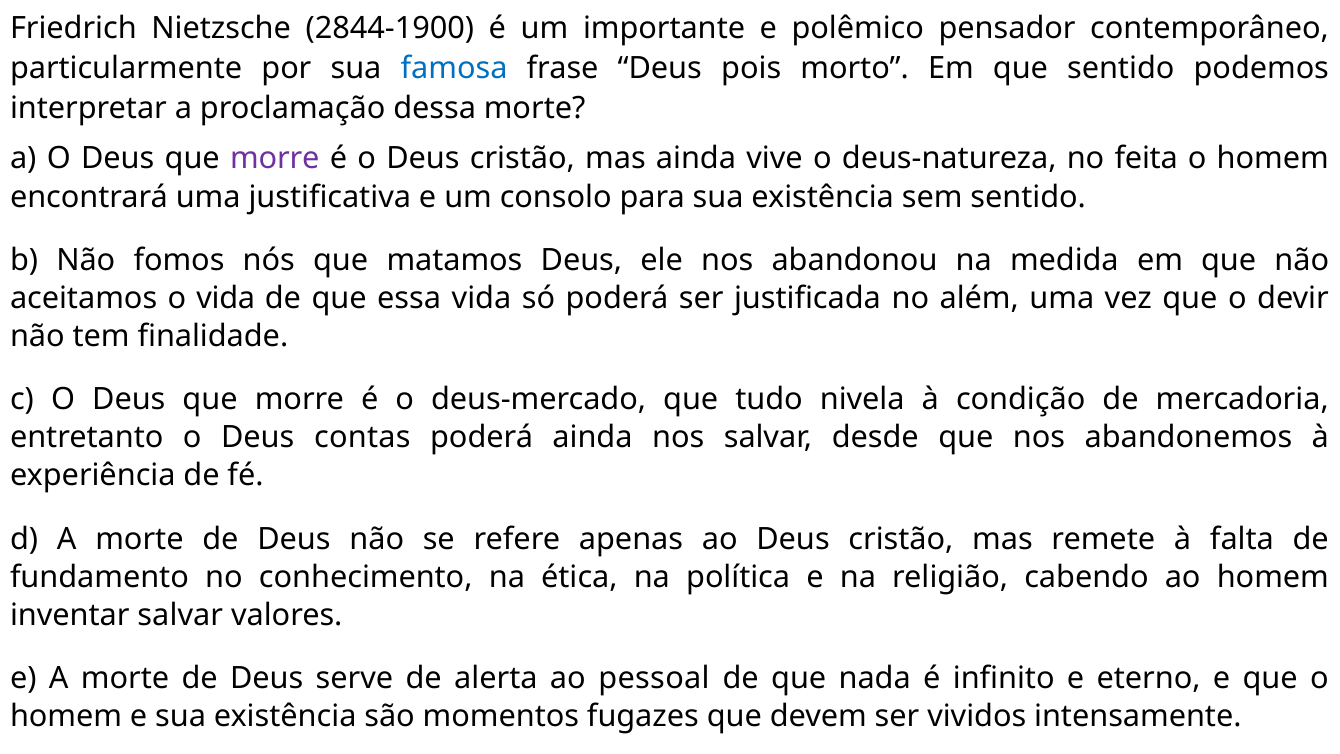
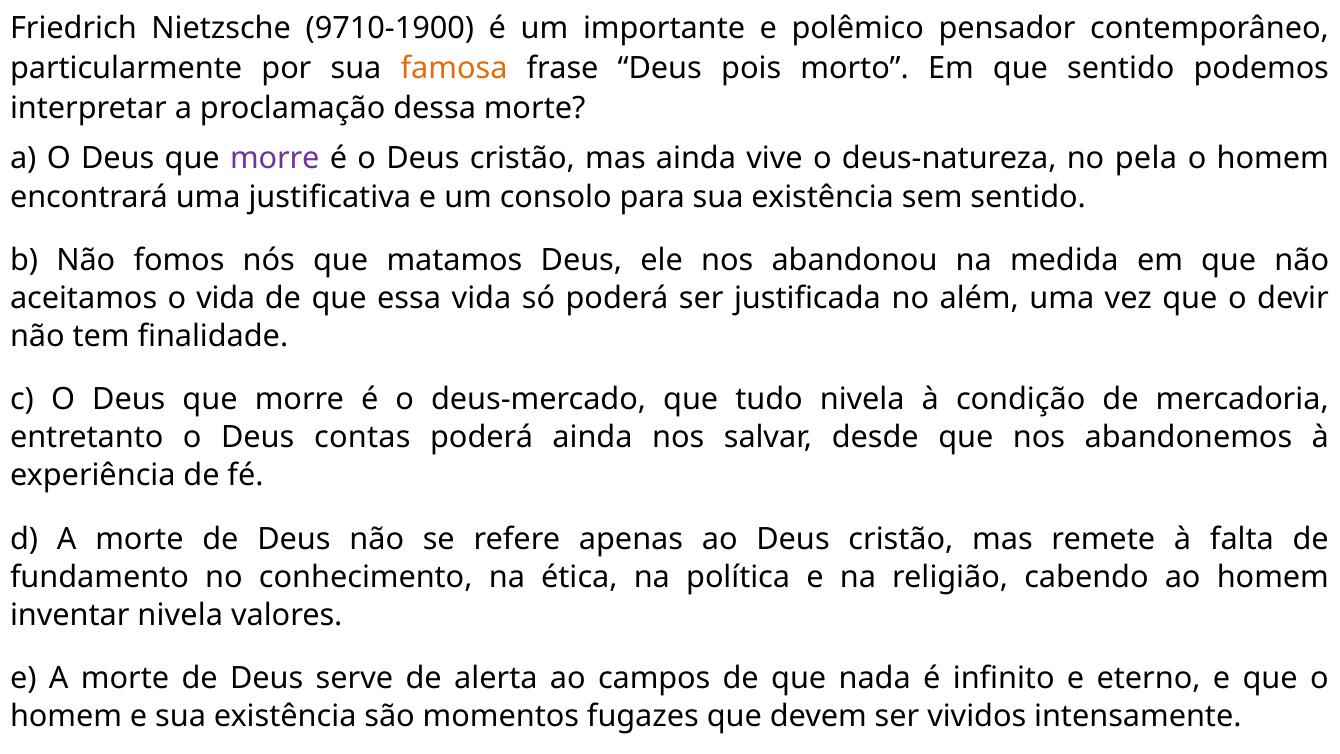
2844-1900: 2844-1900 -> 9710-1900
famosa colour: blue -> orange
feita: feita -> pela
inventar salvar: salvar -> nivela
pessoal: pessoal -> campos
